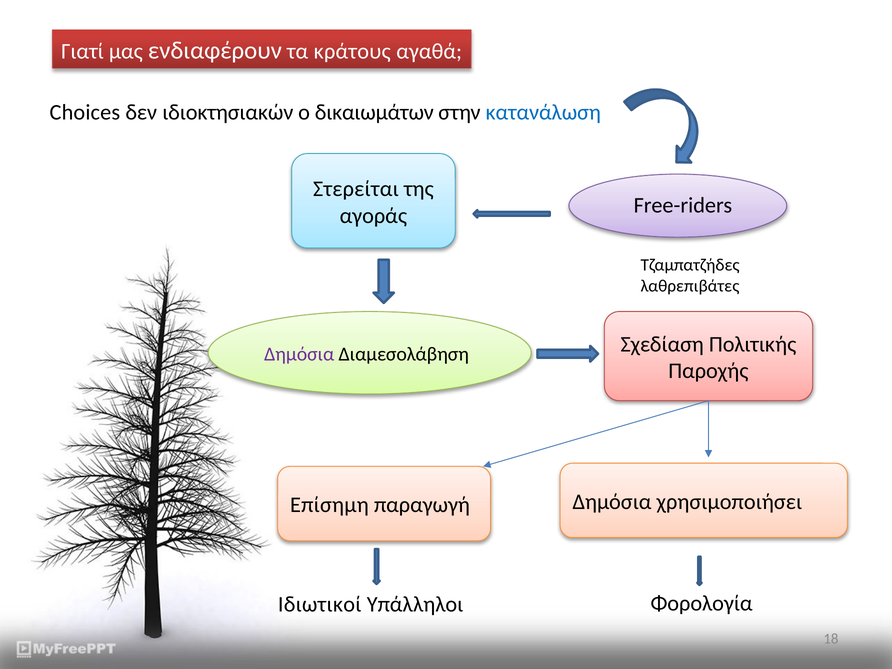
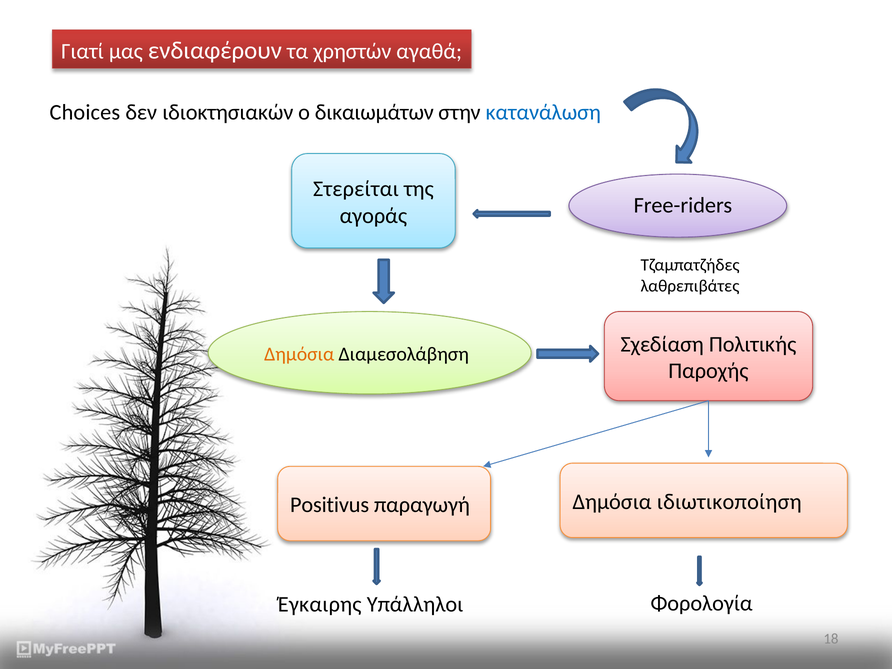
κράτους: κράτους -> χρηστών
Δημόσια at (299, 354) colour: purple -> orange
Επίσημη: Επίσημη -> Positivus
χρησιμοποιήσει: χρησιμοποιήσει -> ιδιωτικοποίηση
Ιδιωτικοί: Ιδιωτικοί -> Έγκαιρης
